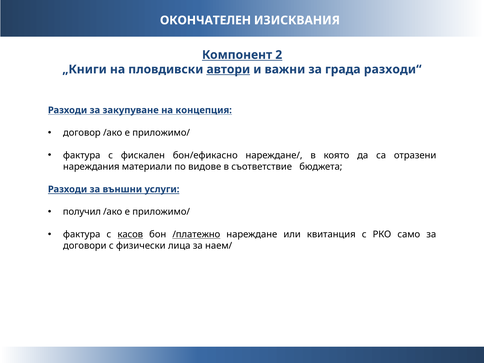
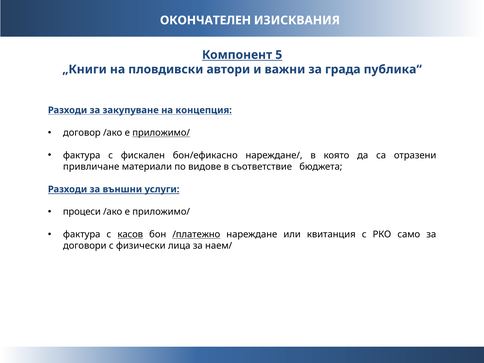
2: 2 -> 5
автори underline: present -> none
разходи“: разходи“ -> публика“
приложимо/ at (161, 133) underline: none -> present
нареждания: нареждания -> привличане
получил: получил -> процеси
